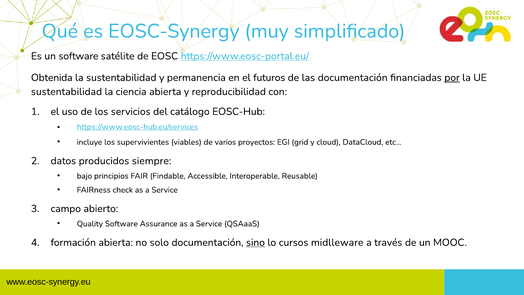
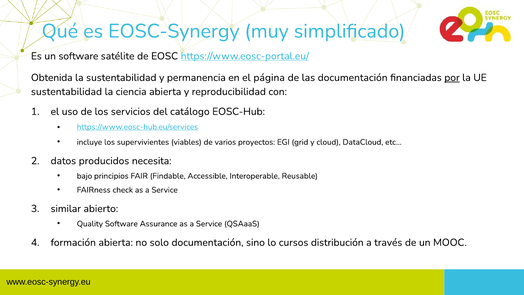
futuros: futuros -> página
siempre: siempre -> necesita
campo: campo -> similar
sino underline: present -> none
midlleware: midlleware -> distribución
